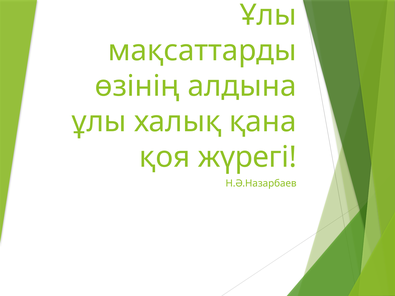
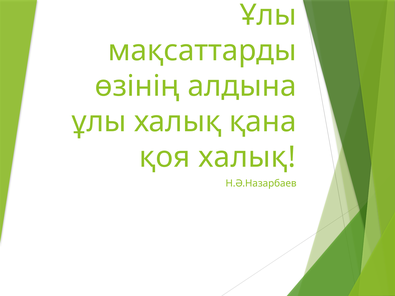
қоя жүрегі: жүрегі -> халық
